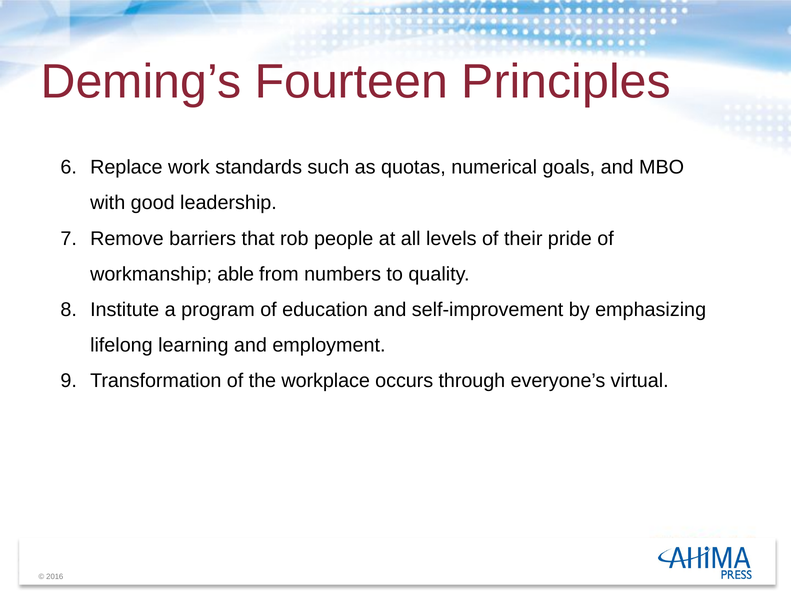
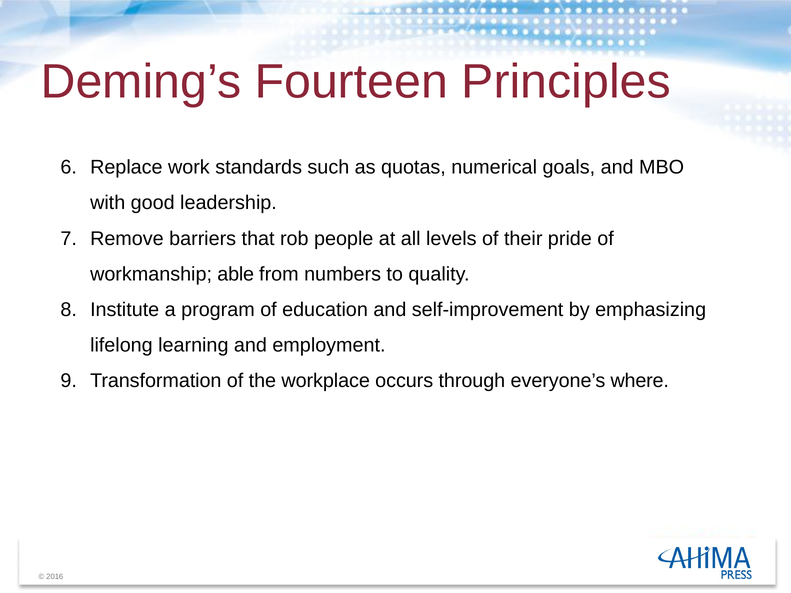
virtual: virtual -> where
